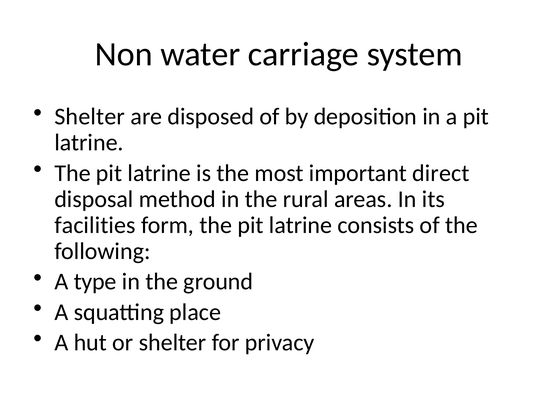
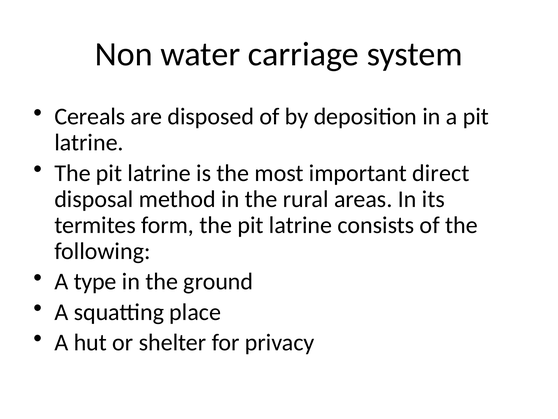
Shelter at (90, 117): Shelter -> Cereals
facilities: facilities -> termites
